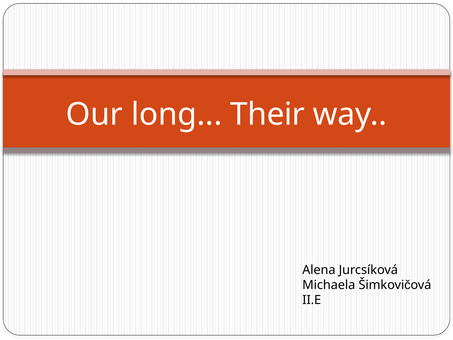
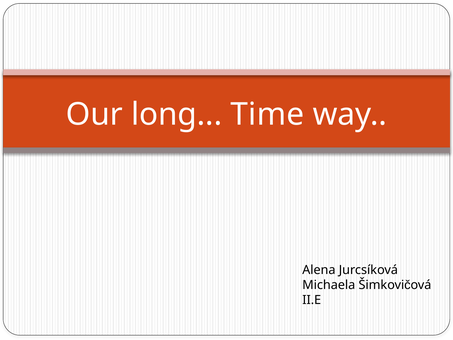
Their: Their -> Time
